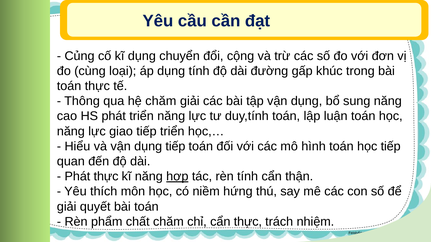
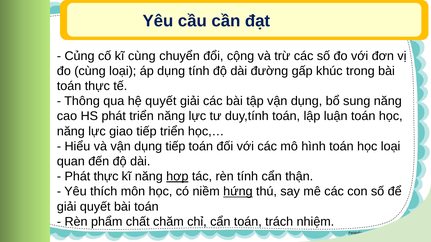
kĩ dụng: dụng -> cùng
hệ chăm: chăm -> quyết
học tiếp: tiếp -> loại
hứng underline: none -> present
cẩn thực: thực -> toán
